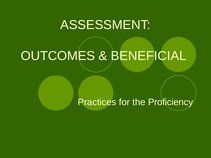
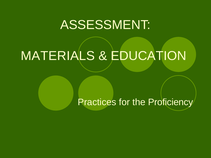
OUTCOMES: OUTCOMES -> MATERIALS
BENEFICIAL: BENEFICIAL -> EDUCATION
